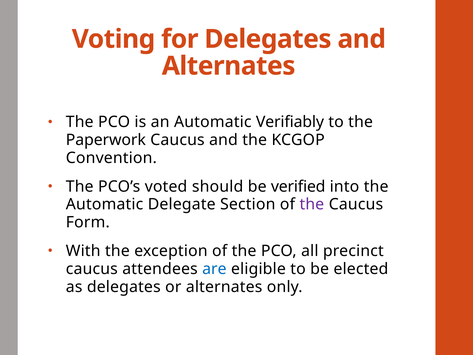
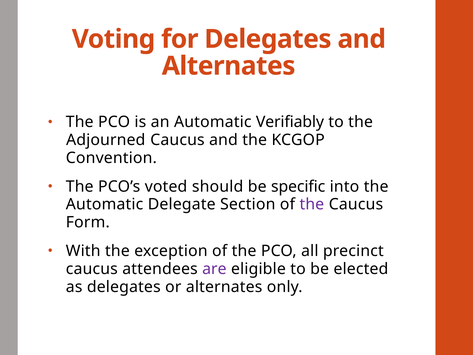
Paperwork: Paperwork -> Adjourned
verified: verified -> specific
are colour: blue -> purple
